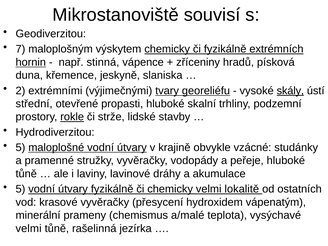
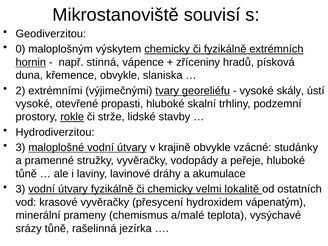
7: 7 -> 0
křemence jeskyně: jeskyně -> obvykle
skály underline: present -> none
střední at (34, 104): střední -> vysoké
5 at (20, 147): 5 -> 3
5 at (20, 189): 5 -> 3
velmi at (29, 228): velmi -> srázy
